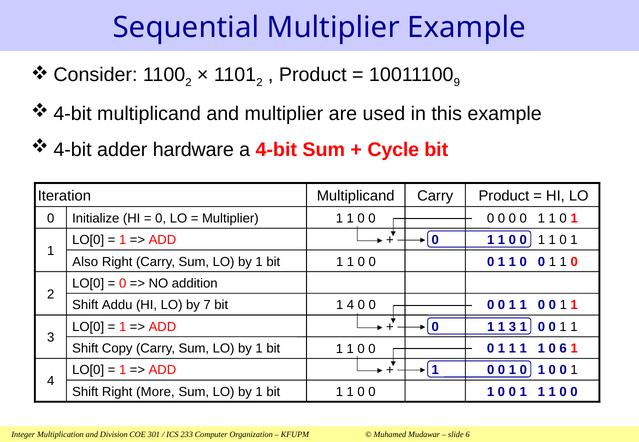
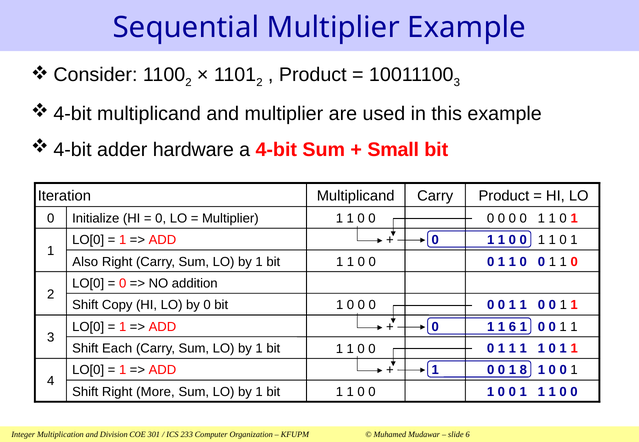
9 at (457, 82): 9 -> 3
Cycle: Cycle -> Small
4 at (350, 305): 4 -> 0
Addu: Addu -> Copy
by 7: 7 -> 0
1 1 3: 3 -> 6
Copy: Copy -> Each
6 at (563, 349): 6 -> 1
0 0 1 0: 0 -> 8
